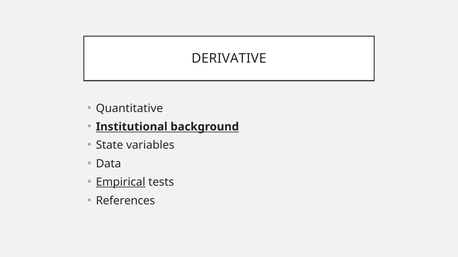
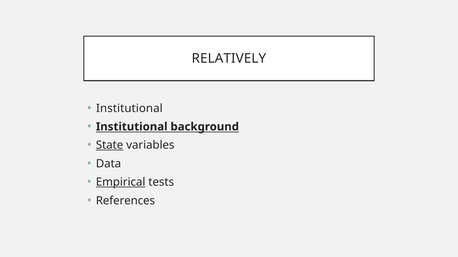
DERIVATIVE: DERIVATIVE -> RELATIVELY
Quantitative at (129, 108): Quantitative -> Institutional
State underline: none -> present
